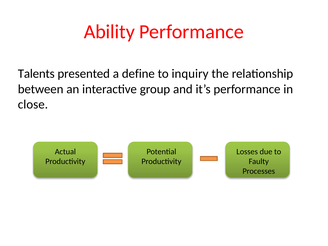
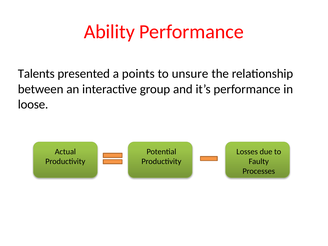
define: define -> points
inquiry: inquiry -> unsure
close: close -> loose
